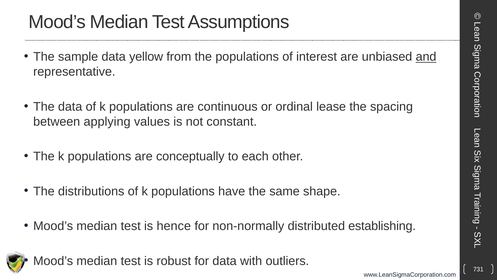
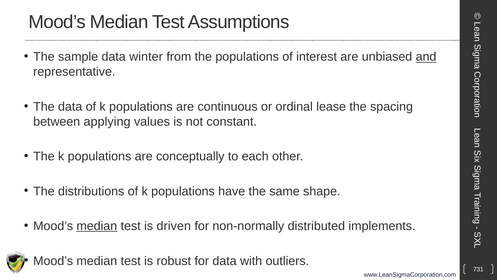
yellow: yellow -> winter
median at (97, 226) underline: none -> present
hence: hence -> driven
establishing: establishing -> implements
